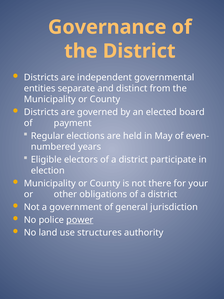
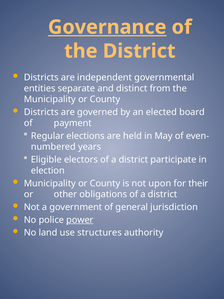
Governance underline: none -> present
there: there -> upon
your: your -> their
